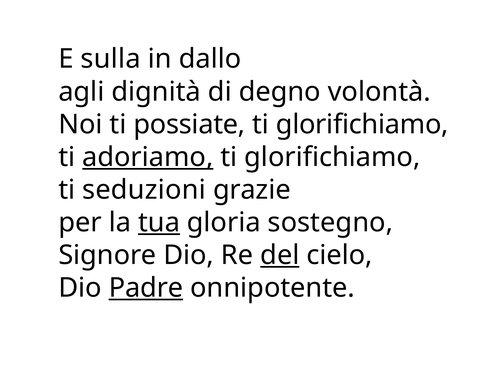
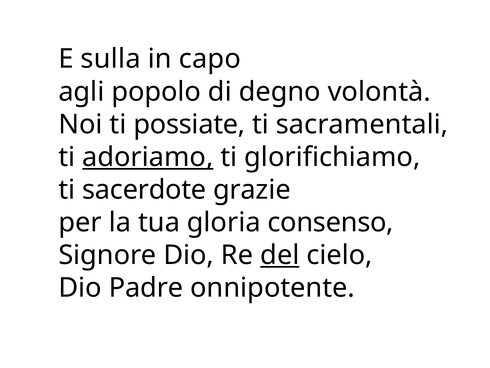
dallo: dallo -> capo
dignità: dignità -> popolo
glorifichiamo at (362, 124): glorifichiamo -> sacramentali
seduzioni: seduzioni -> sacerdote
tua underline: present -> none
sostegno: sostegno -> consenso
Padre underline: present -> none
